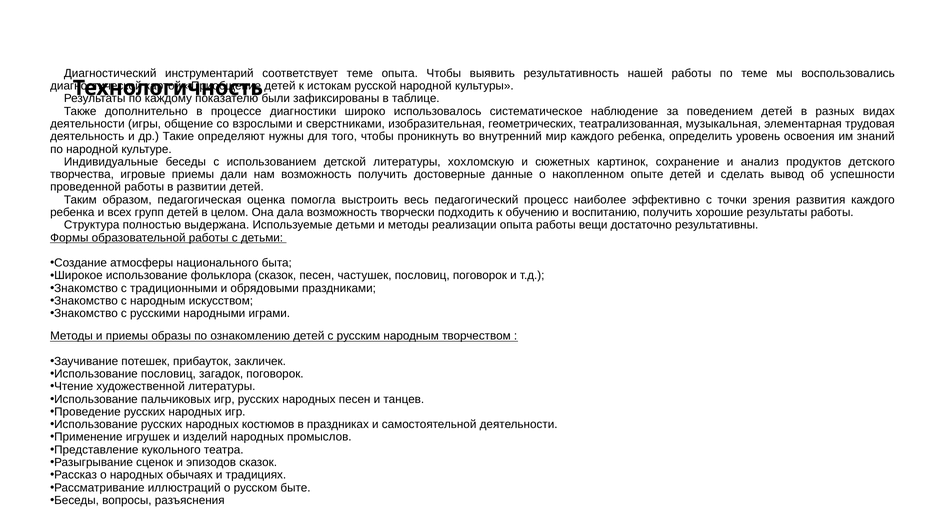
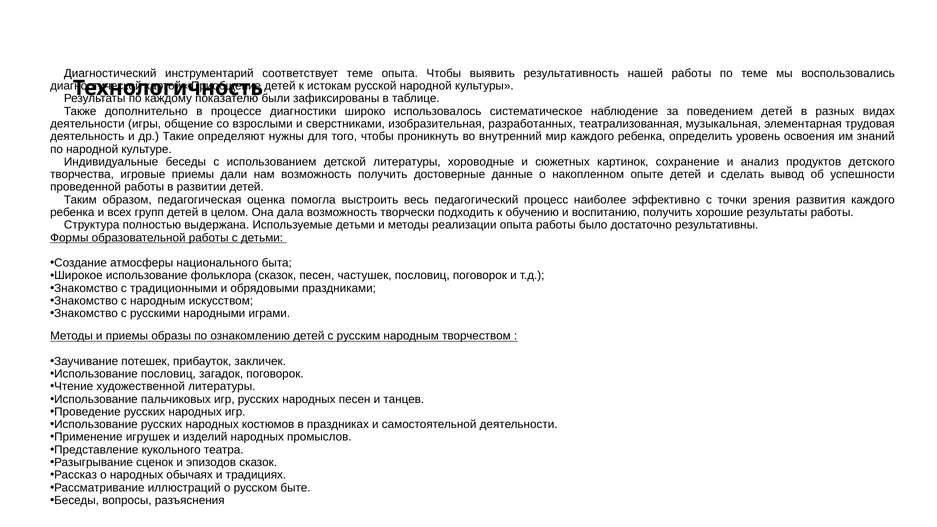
геометрических: геометрических -> разработанных
хохломскую: хохломскую -> хороводные
вещи: вещи -> было
